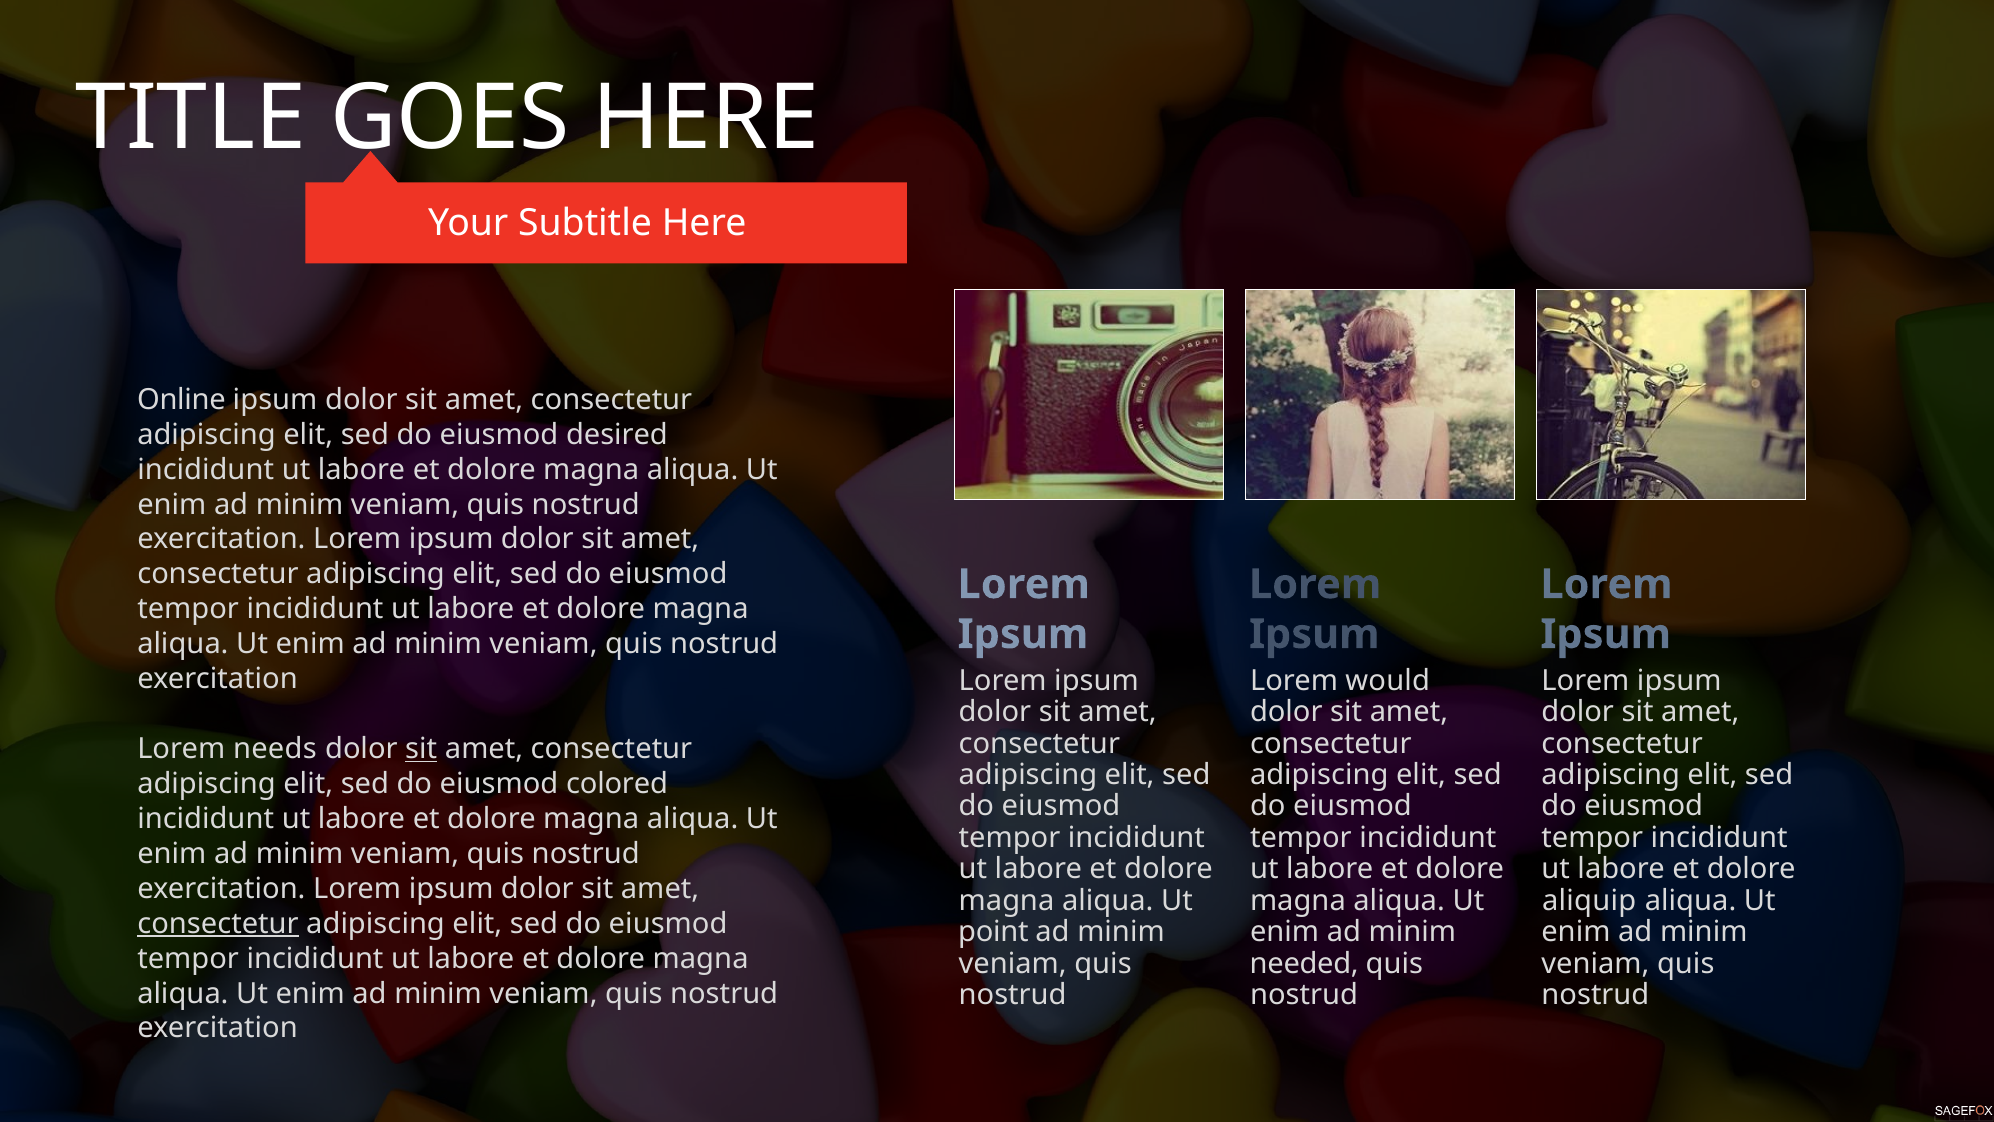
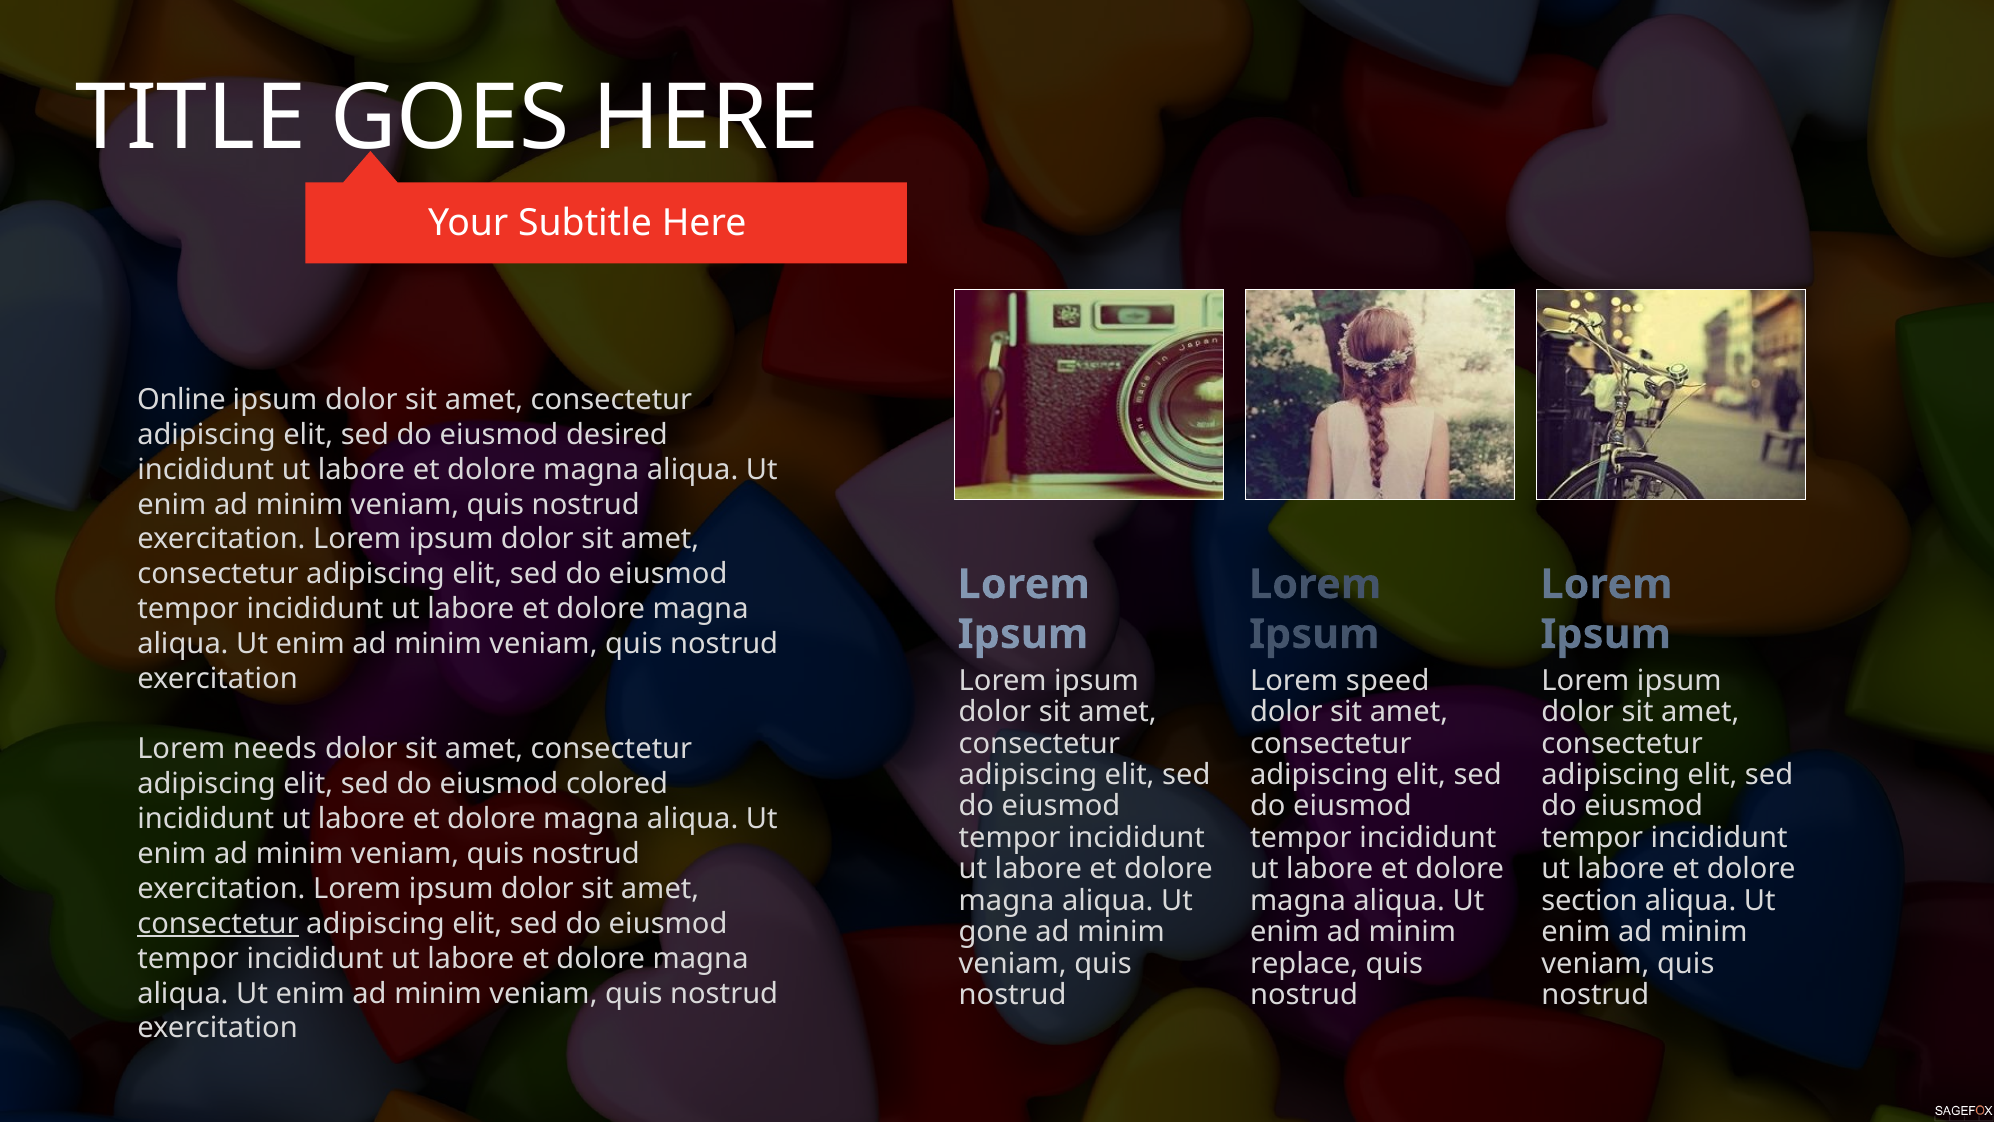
would: would -> speed
sit at (421, 749) underline: present -> none
aliquip: aliquip -> section
point: point -> gone
needed: needed -> replace
